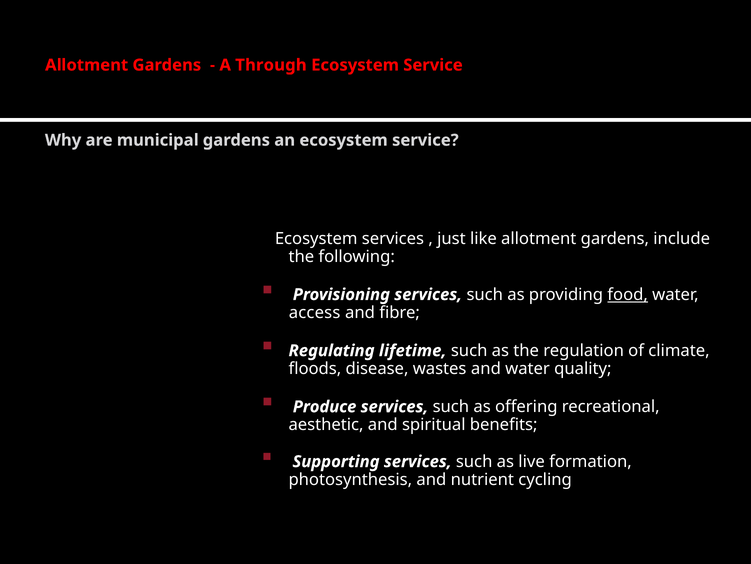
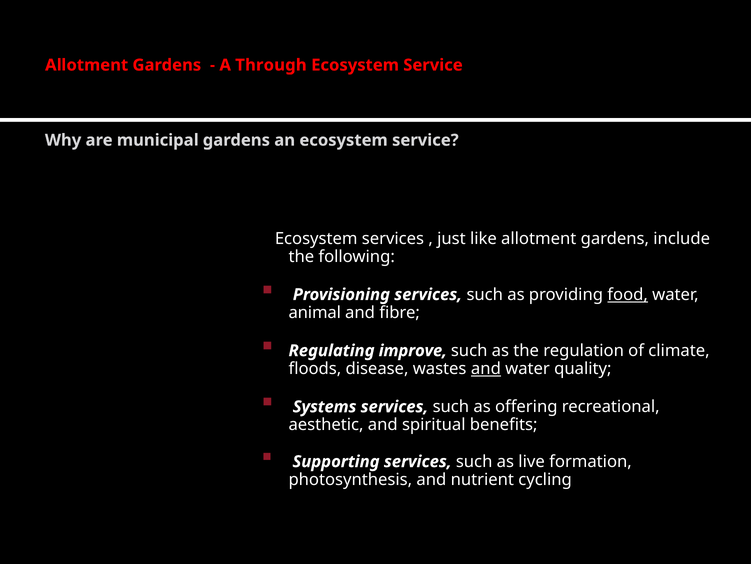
access: access -> animal
lifetime: lifetime -> improve
and at (486, 368) underline: none -> present
Produce: Produce -> Systems
